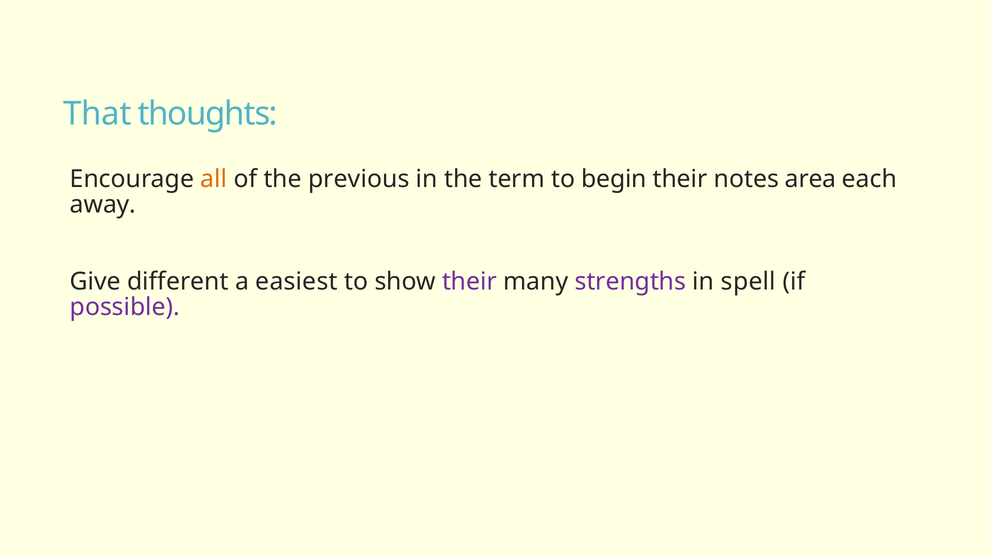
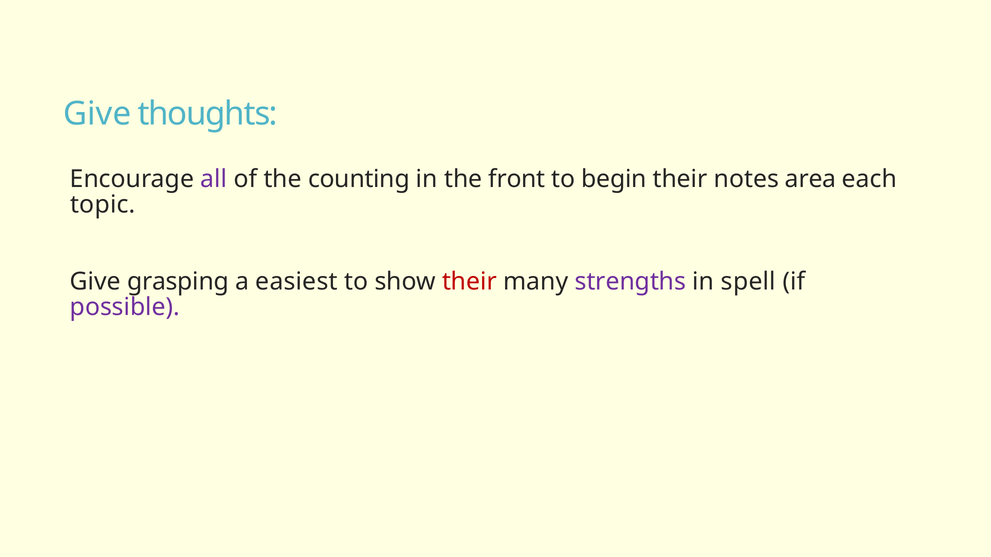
That at (97, 114): That -> Give
all colour: orange -> purple
previous: previous -> counting
term: term -> front
away: away -> topic
different: different -> grasping
their at (469, 282) colour: purple -> red
